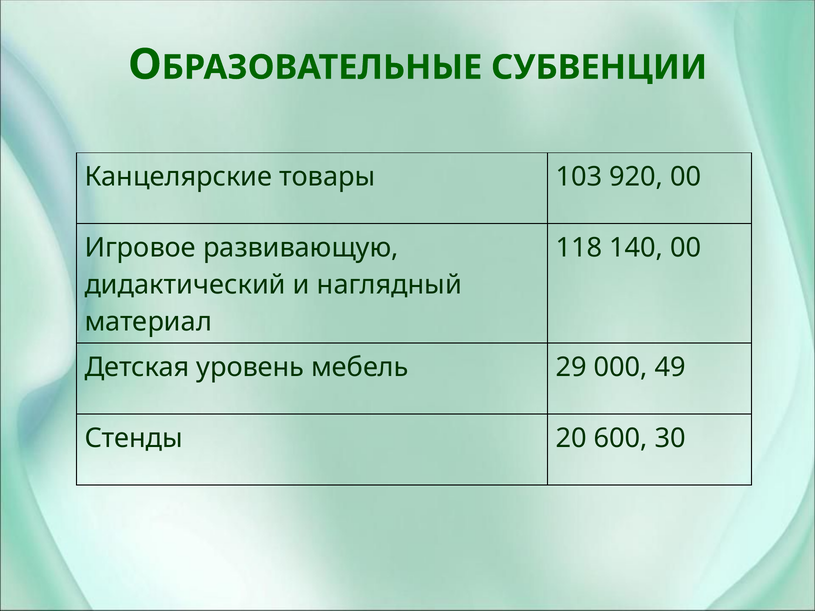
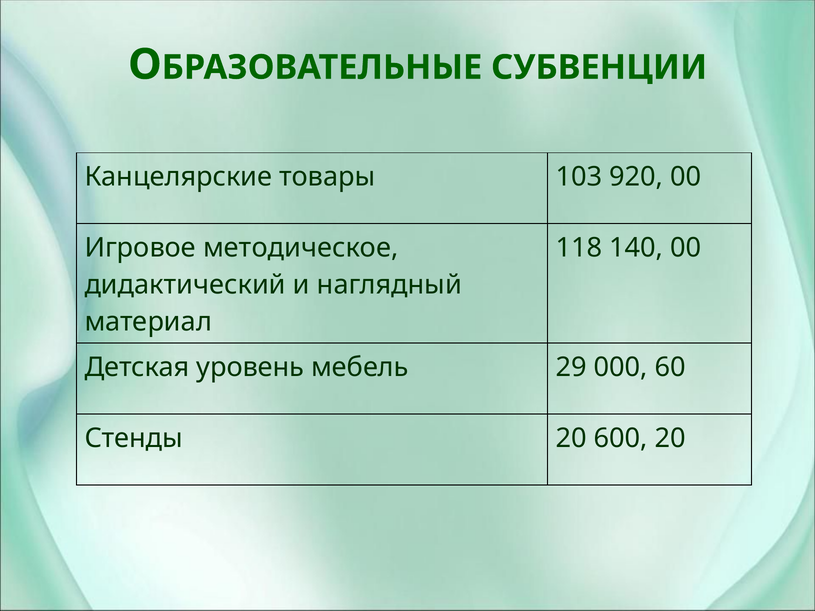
развивающую: развивающую -> методическое
49: 49 -> 60
600 30: 30 -> 20
